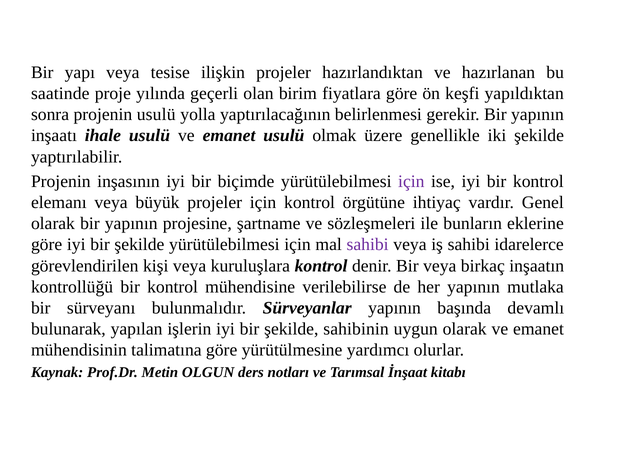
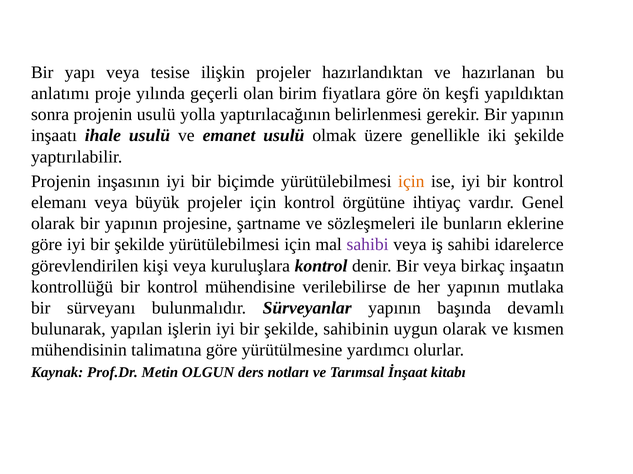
saatinde: saatinde -> anlatımı
için at (411, 182) colour: purple -> orange
olarak ve emanet: emanet -> kısmen
